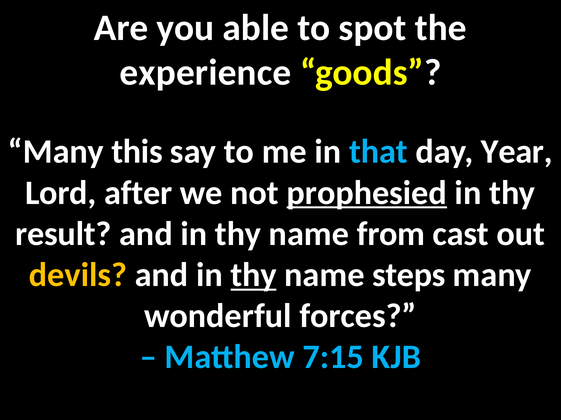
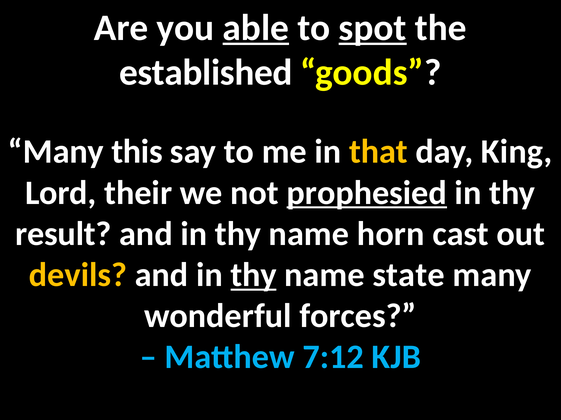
able underline: none -> present
spot underline: none -> present
experience: experience -> established
that colour: light blue -> yellow
Year: Year -> King
after: after -> their
from: from -> horn
steps: steps -> state
7:15: 7:15 -> 7:12
